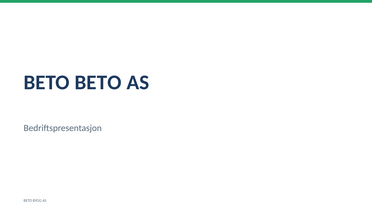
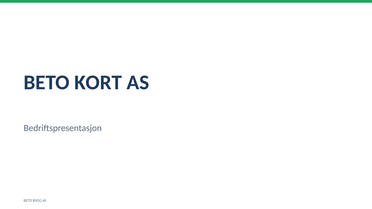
BETO BETO: BETO -> KORT
